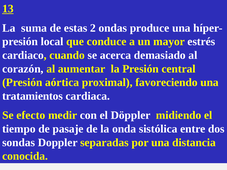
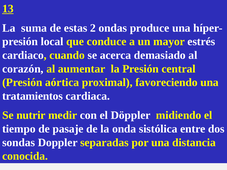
efecto: efecto -> nutrir
